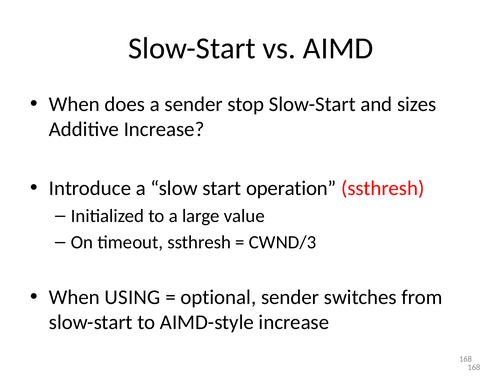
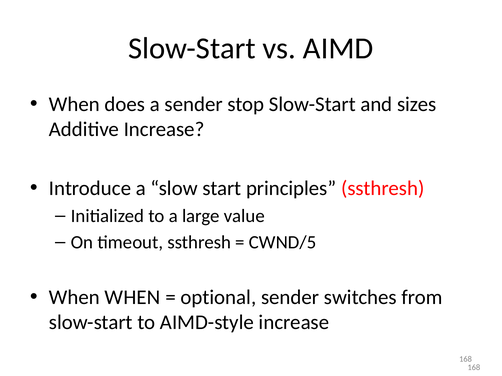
operation: operation -> principles
CWND/3: CWND/3 -> CWND/5
When USING: USING -> WHEN
